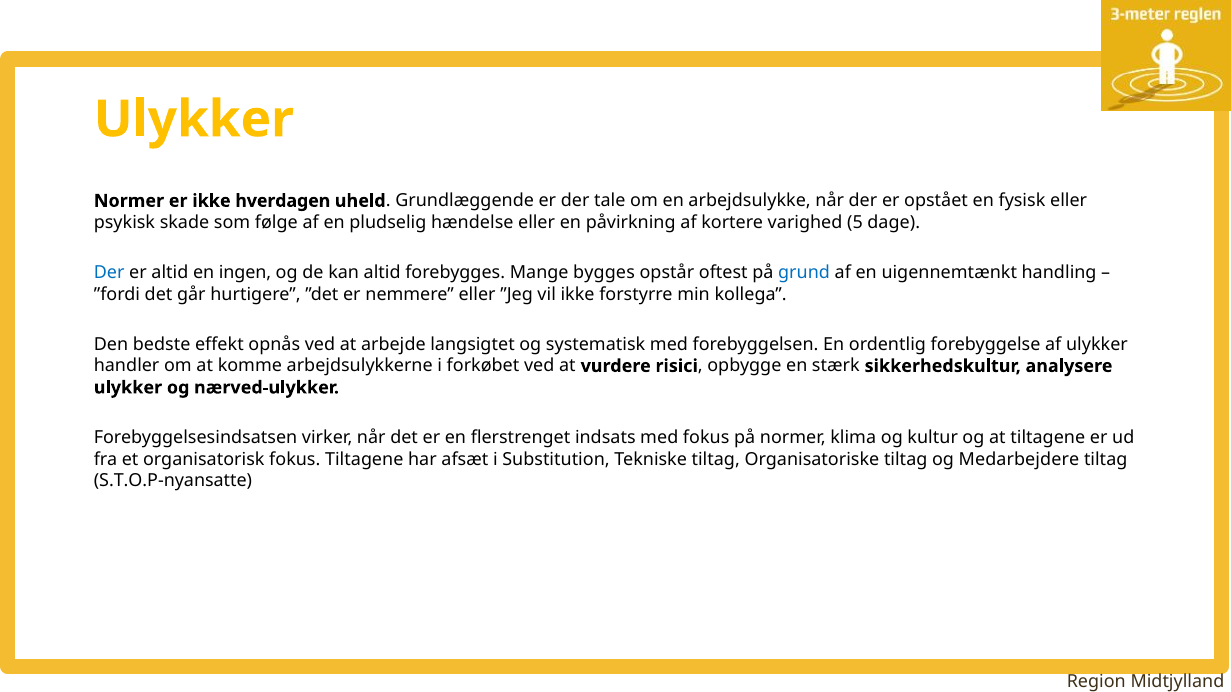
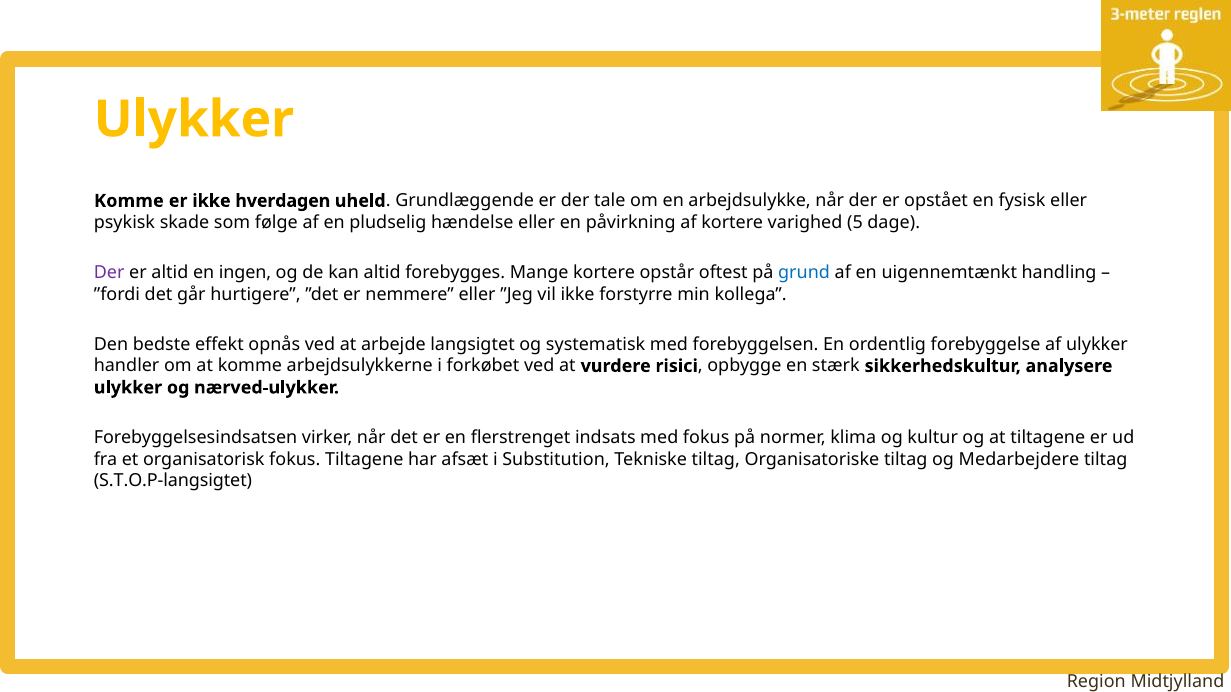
Normer at (129, 201): Normer -> Komme
Der at (109, 273) colour: blue -> purple
Mange bygges: bygges -> kortere
S.T.O.P-nyansatte: S.T.O.P-nyansatte -> S.T.O.P-langsigtet
